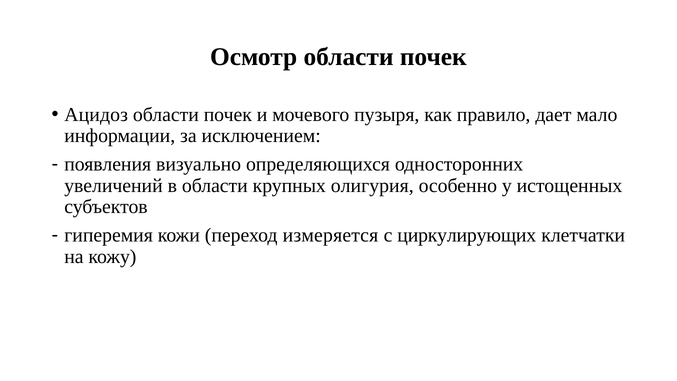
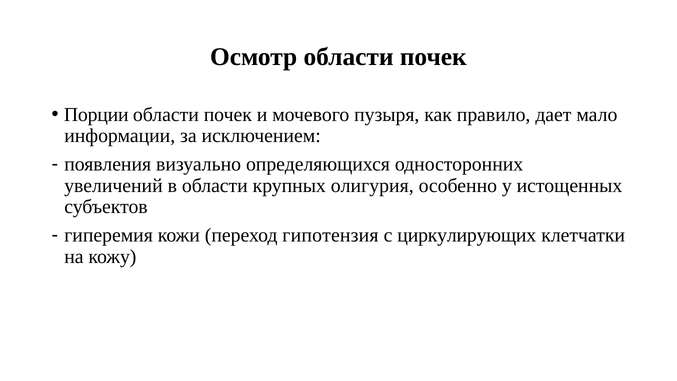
Ацидоз: Ацидоз -> Порции
измеряется: измеряется -> гипотензия
